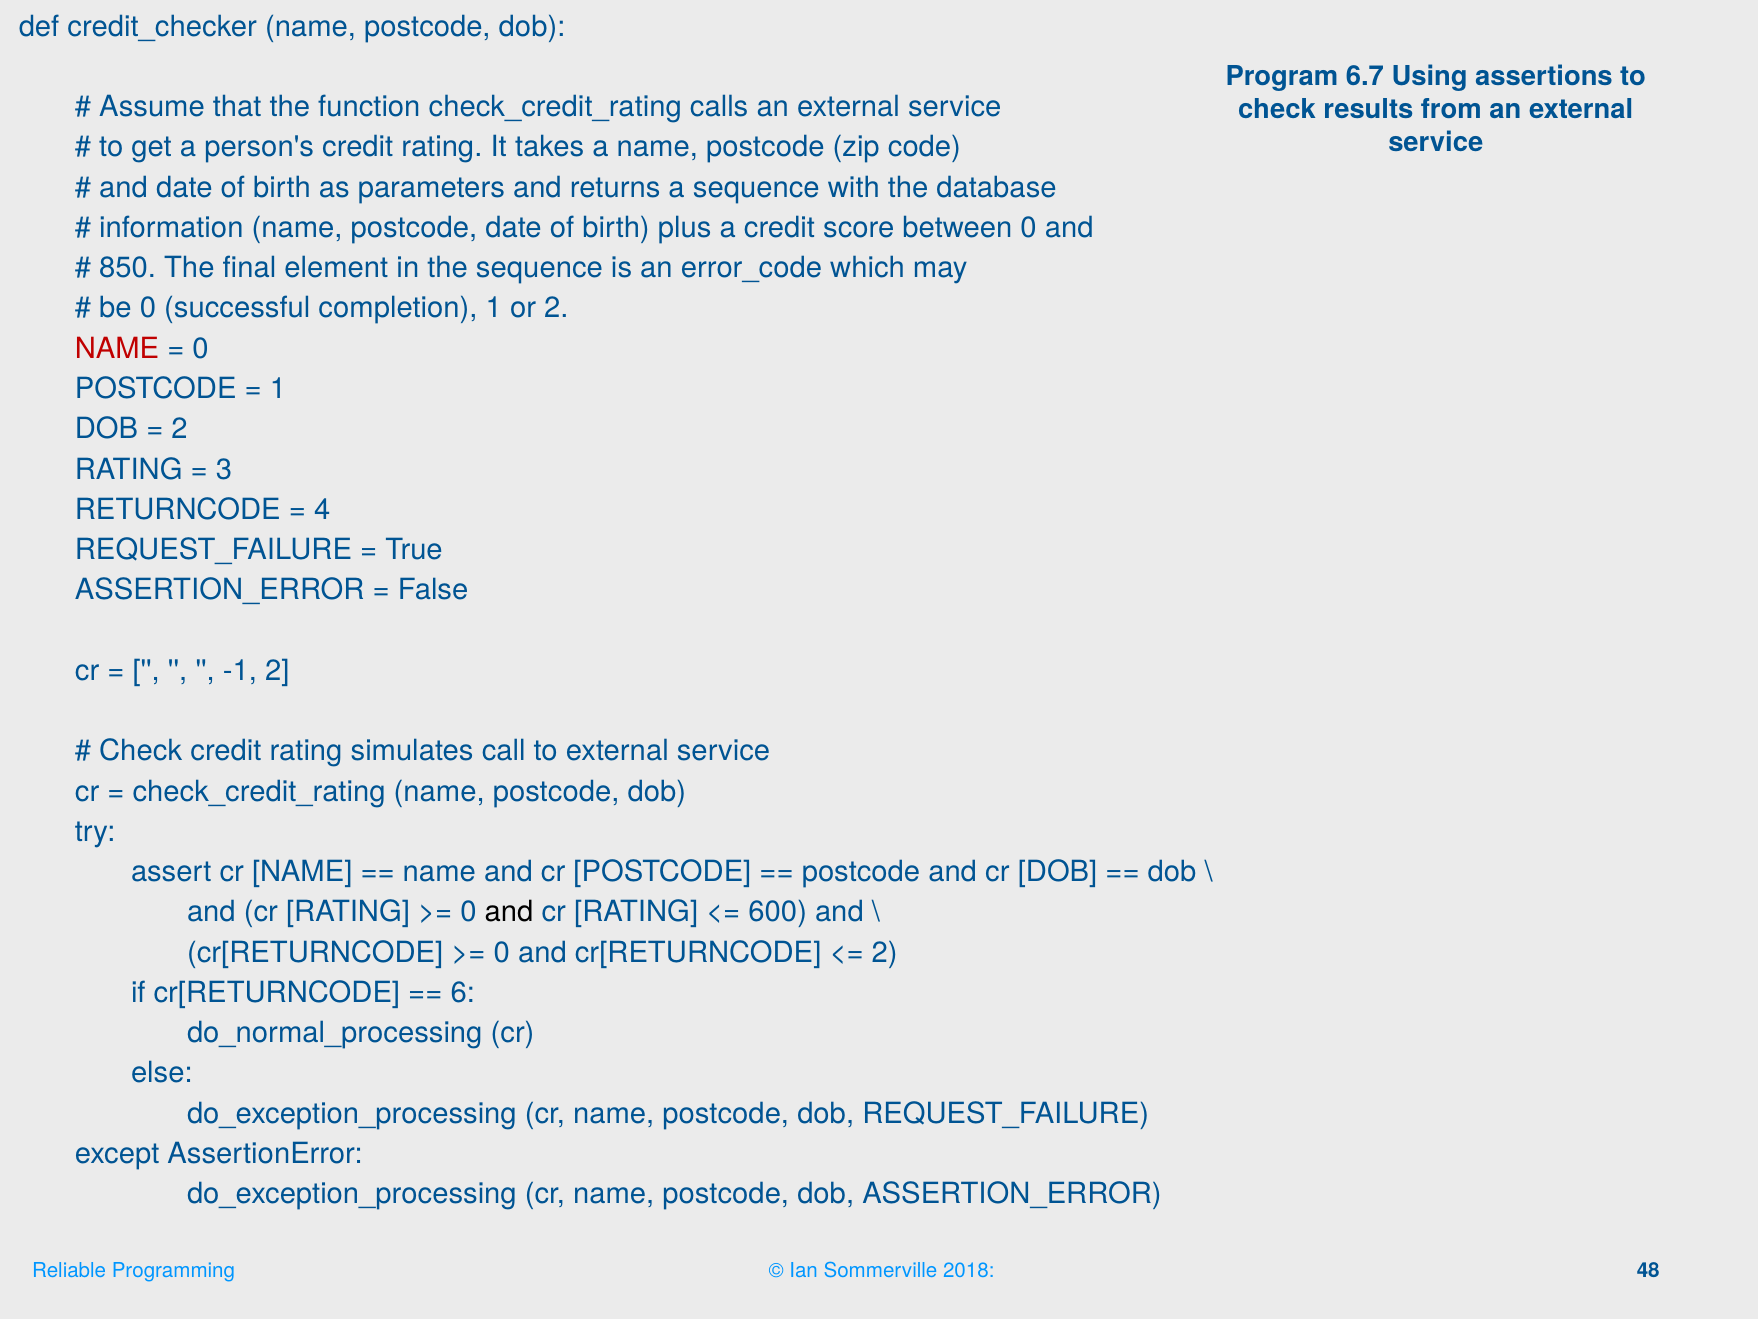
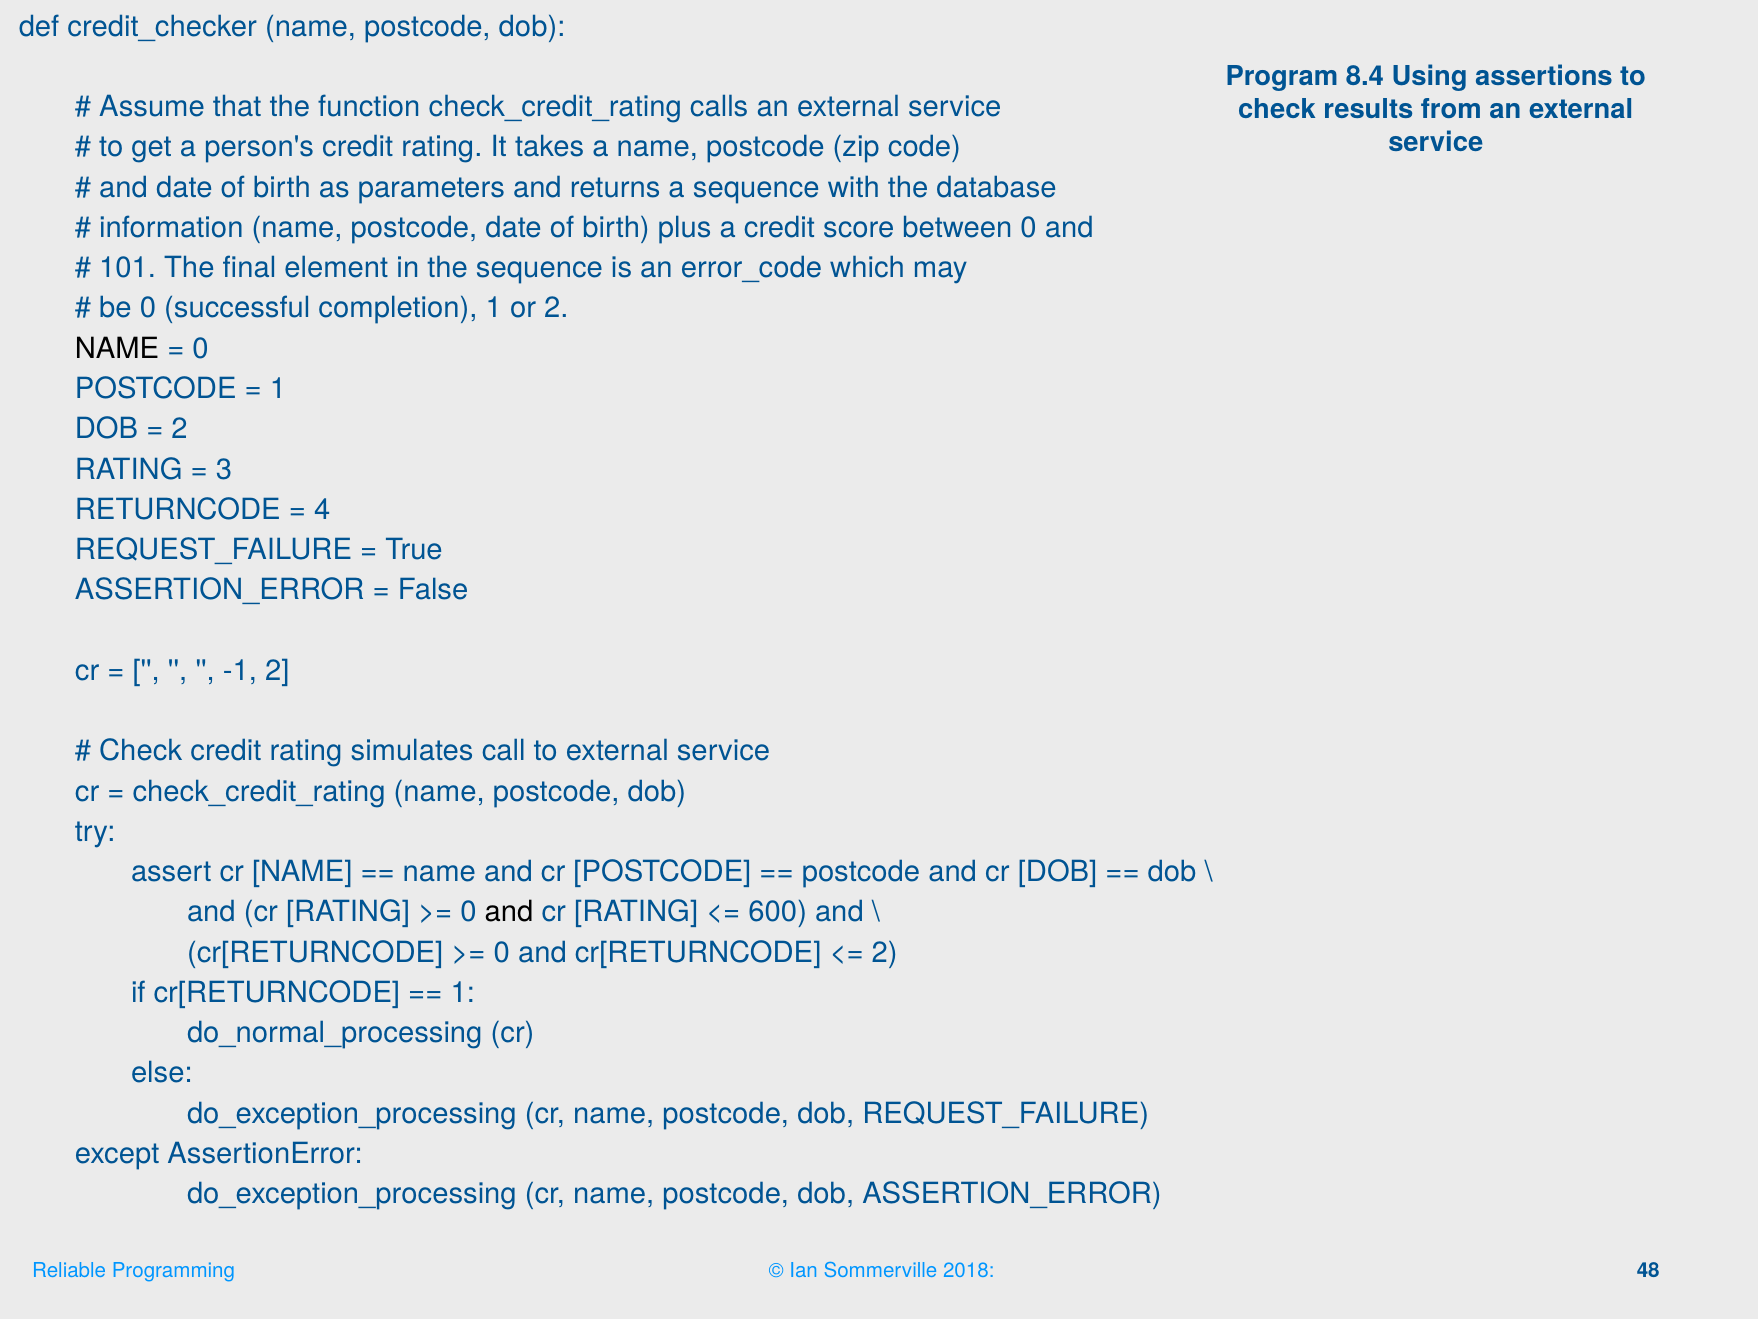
6.7: 6.7 -> 8.4
850: 850 -> 101
NAME at (117, 348) colour: red -> black
6 at (463, 992): 6 -> 1
